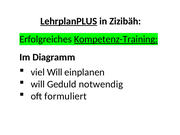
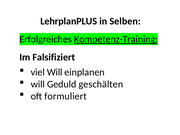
LehrplanPLUS underline: present -> none
Zizibäh: Zizibäh -> Selben
Diagramm: Diagramm -> Falsifiziert
notwendig: notwendig -> geschälten
